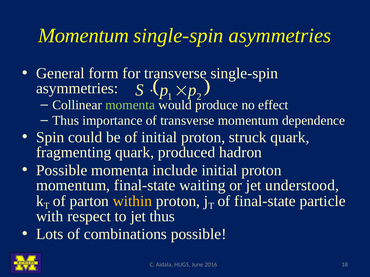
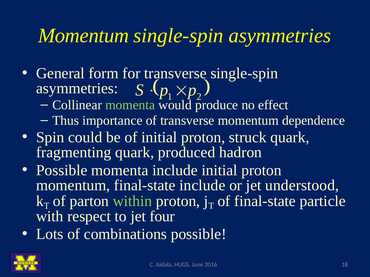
final-state waiting: waiting -> include
within colour: yellow -> light green
jet thus: thus -> four
